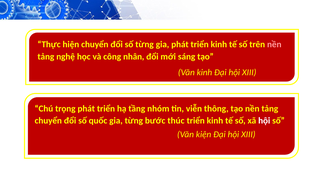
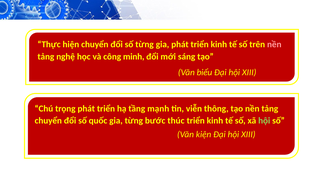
nhân: nhân -> minh
Văn kinh: kinh -> biểu
nhóm: nhóm -> mạnh
hội at (264, 121) colour: white -> light green
